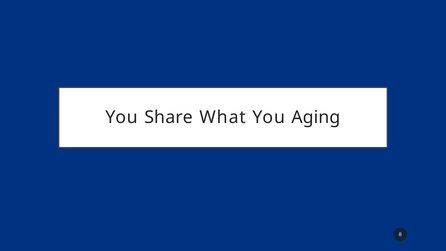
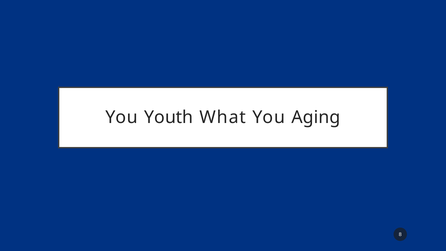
Share: Share -> Youth
